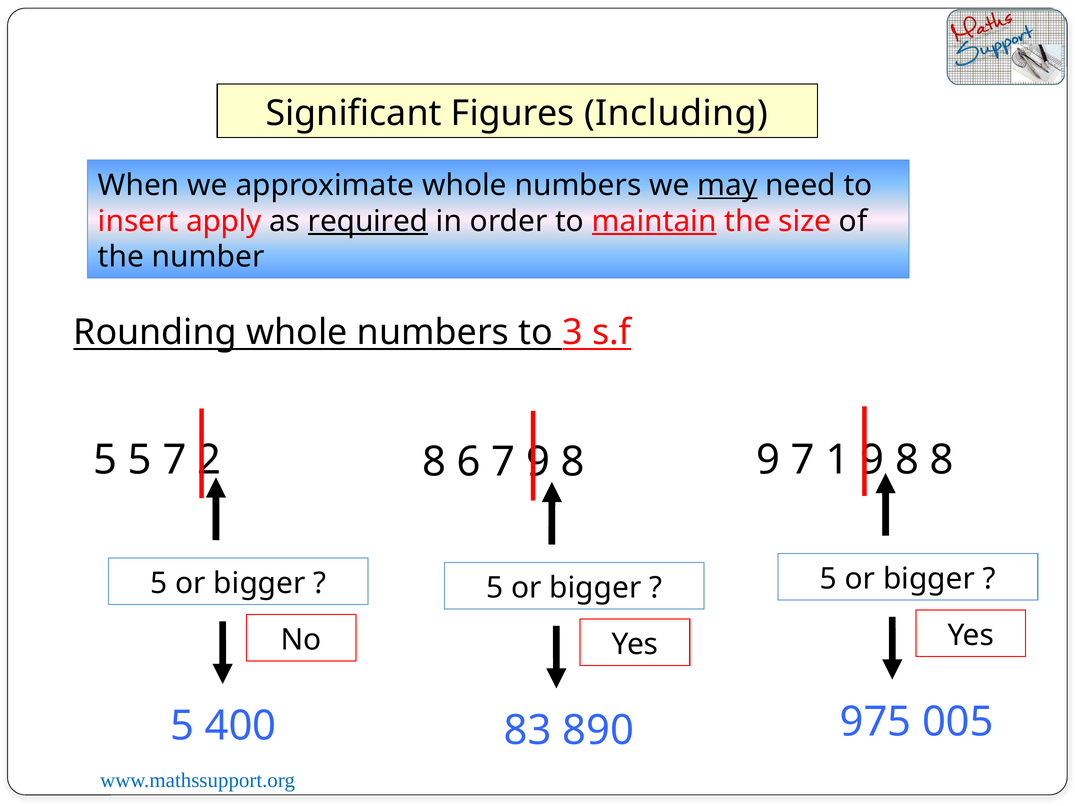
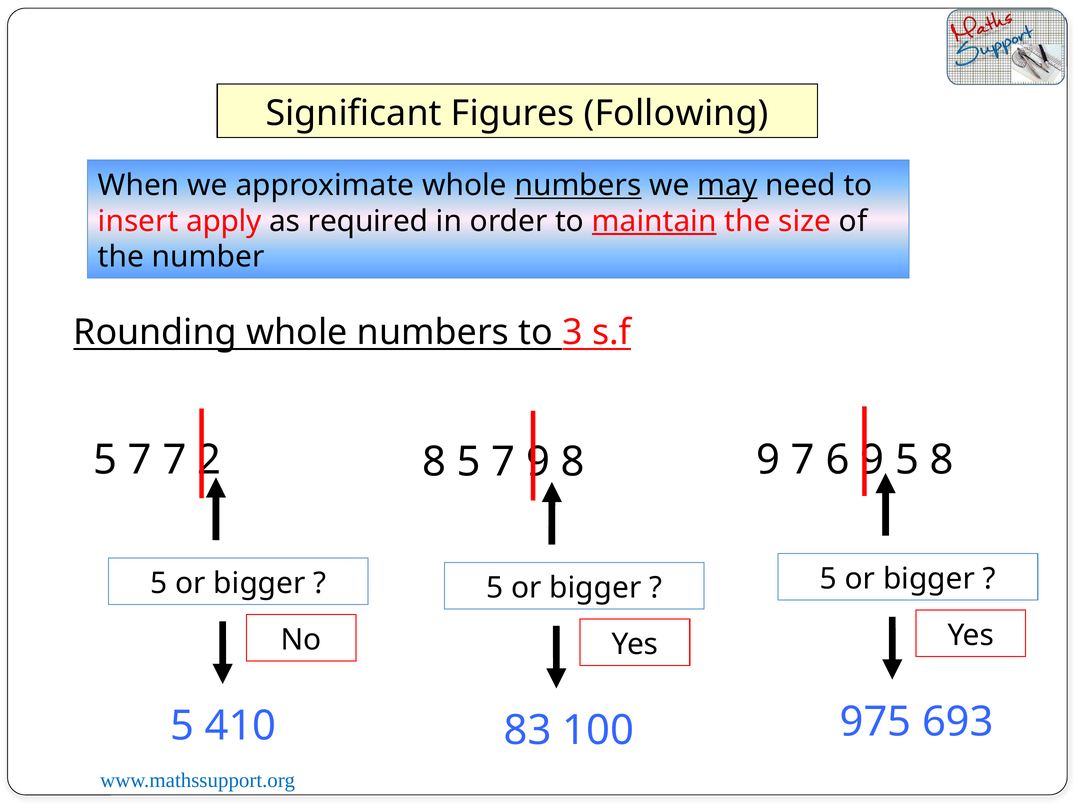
Including: Including -> Following
numbers at (578, 185) underline: none -> present
required underline: present -> none
5 at (140, 460): 5 -> 7
1: 1 -> 6
8 at (907, 460): 8 -> 5
6 at (469, 462): 6 -> 5
005: 005 -> 693
400: 400 -> 410
890: 890 -> 100
